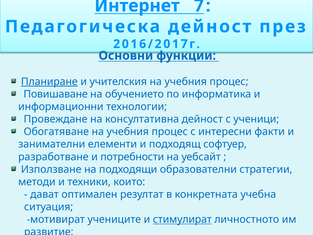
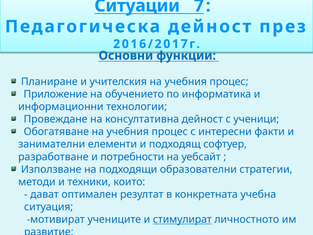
Интернет: Интернет -> Ситуации
Планиране underline: present -> none
Повишаване: Повишаване -> Приложение
